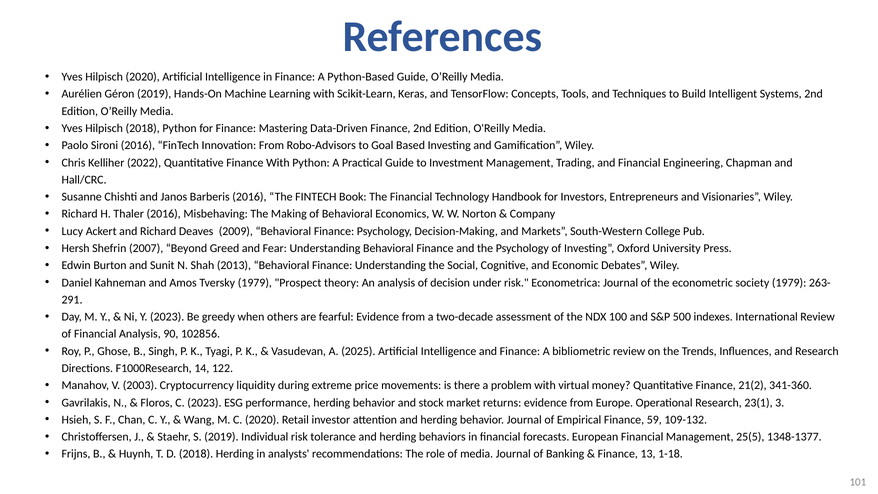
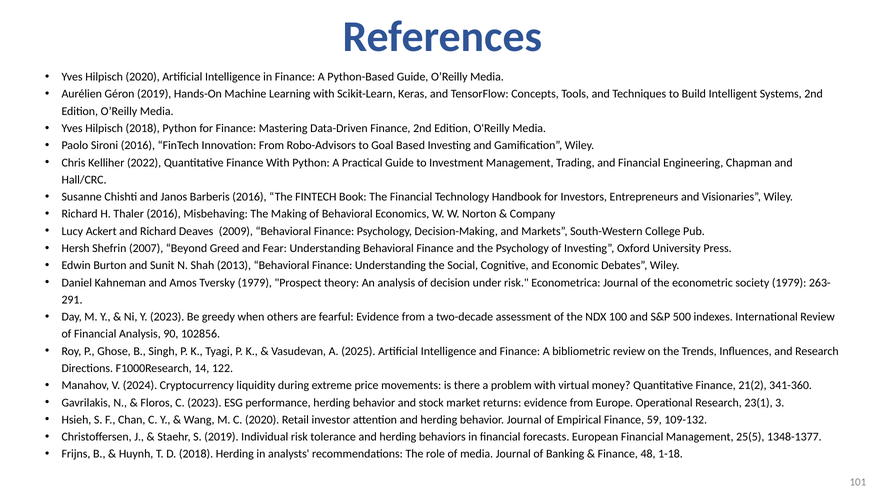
2003: 2003 -> 2024
13: 13 -> 48
